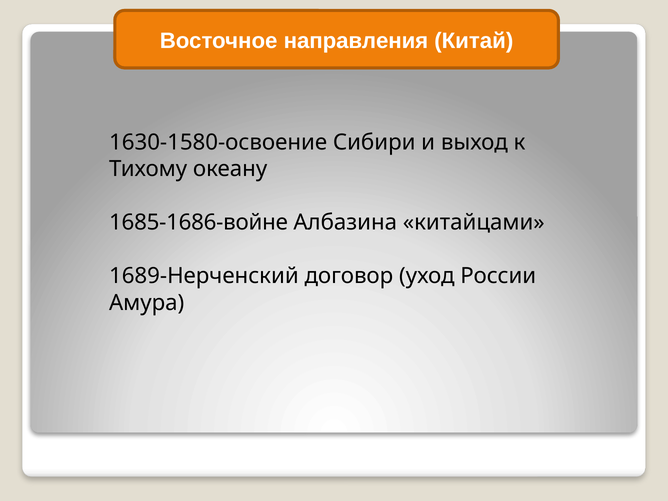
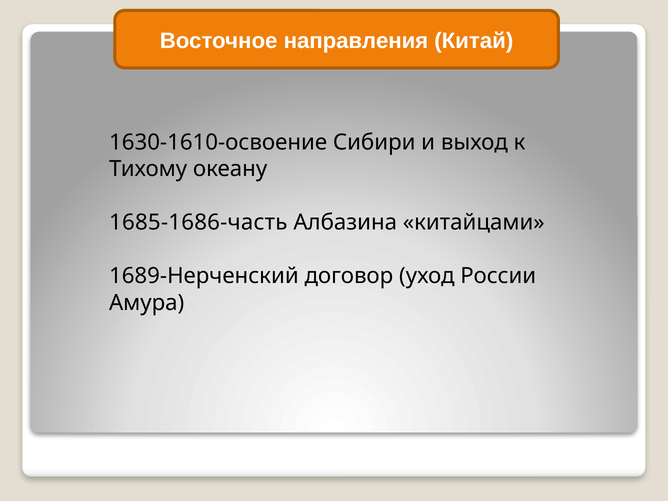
1630-1580-освоение: 1630-1580-освоение -> 1630-1610-освоение
1685-1686-войне: 1685-1686-войне -> 1685-1686-часть
